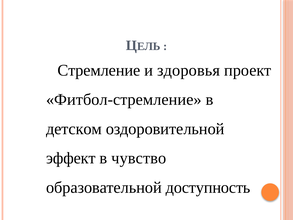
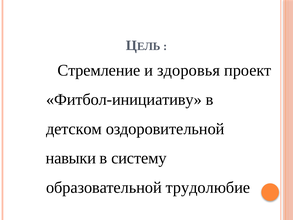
Фитбол-стремление: Фитбол-стремление -> Фитбол-инициативу
эффект: эффект -> навыки
чувство: чувство -> систему
доступность: доступность -> трудолюбие
